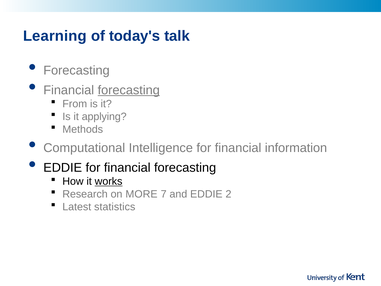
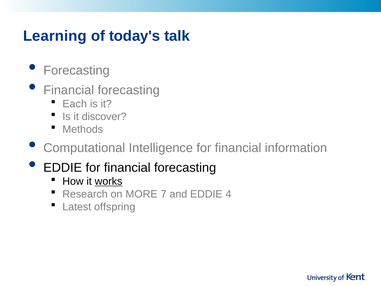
forecasting at (129, 90) underline: present -> none
From: From -> Each
applying: applying -> discover
2: 2 -> 4
statistics: statistics -> offspring
